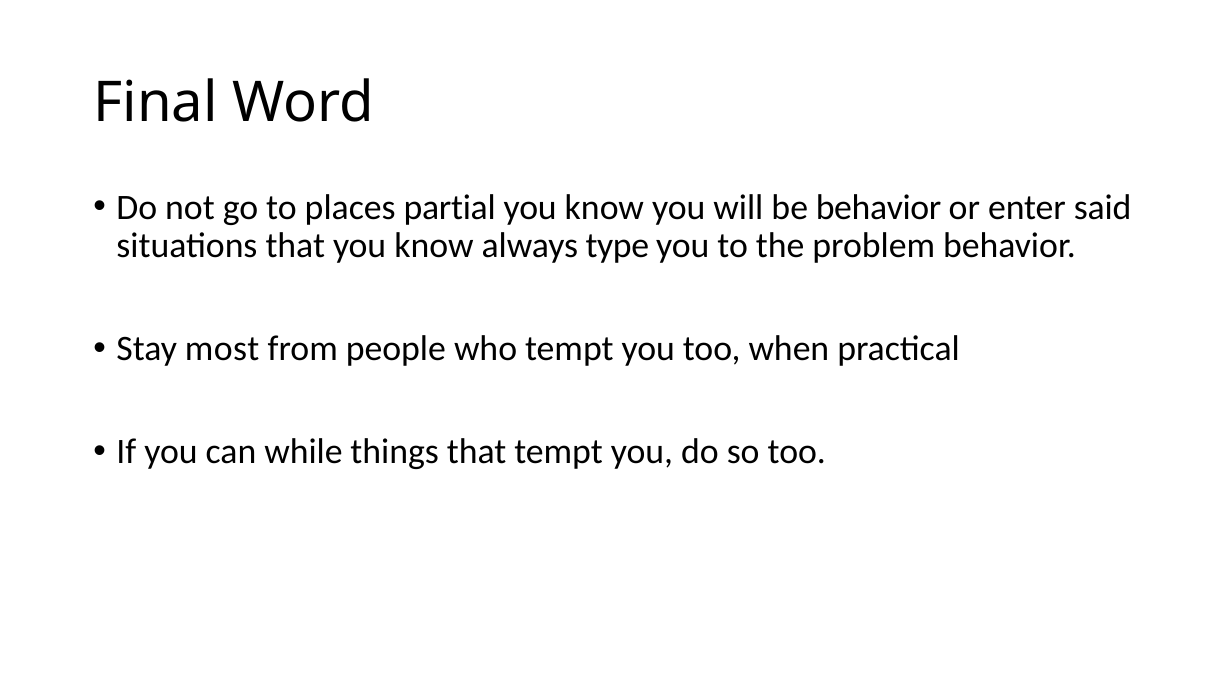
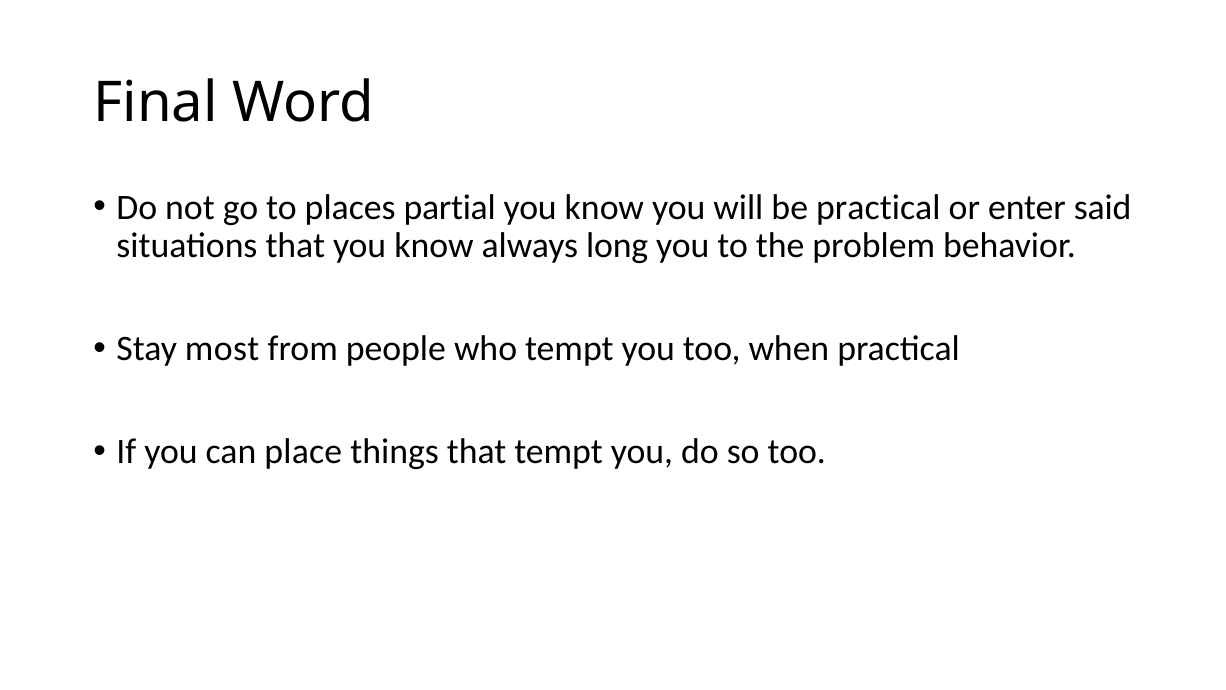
be behavior: behavior -> practical
type: type -> long
while: while -> place
